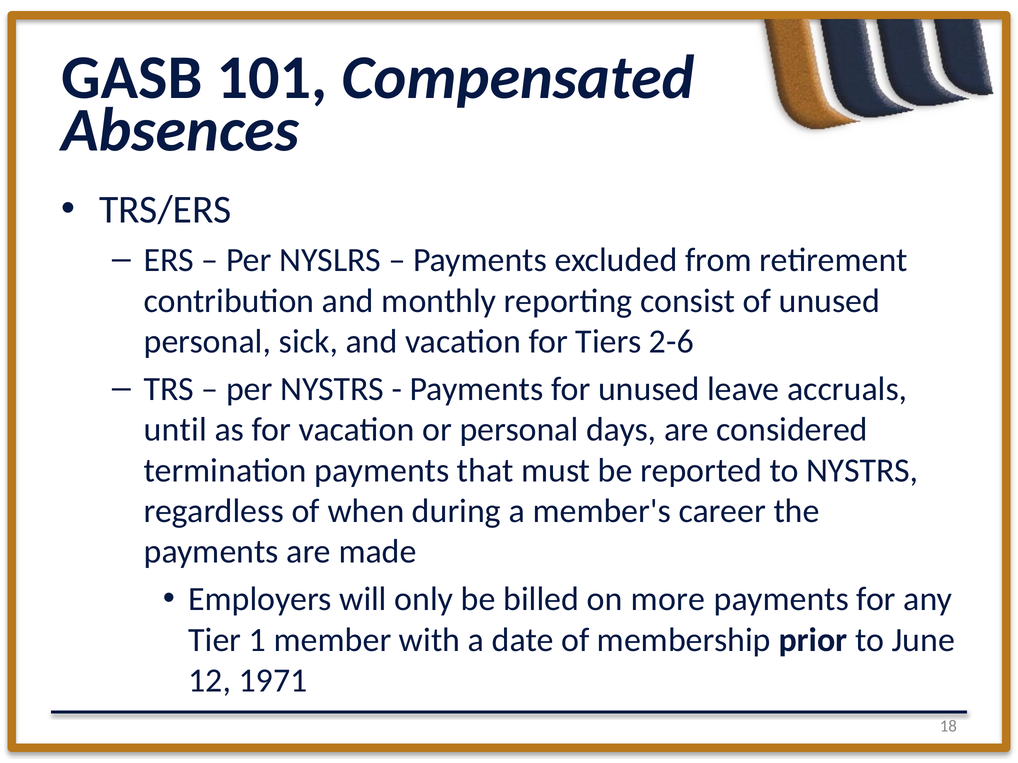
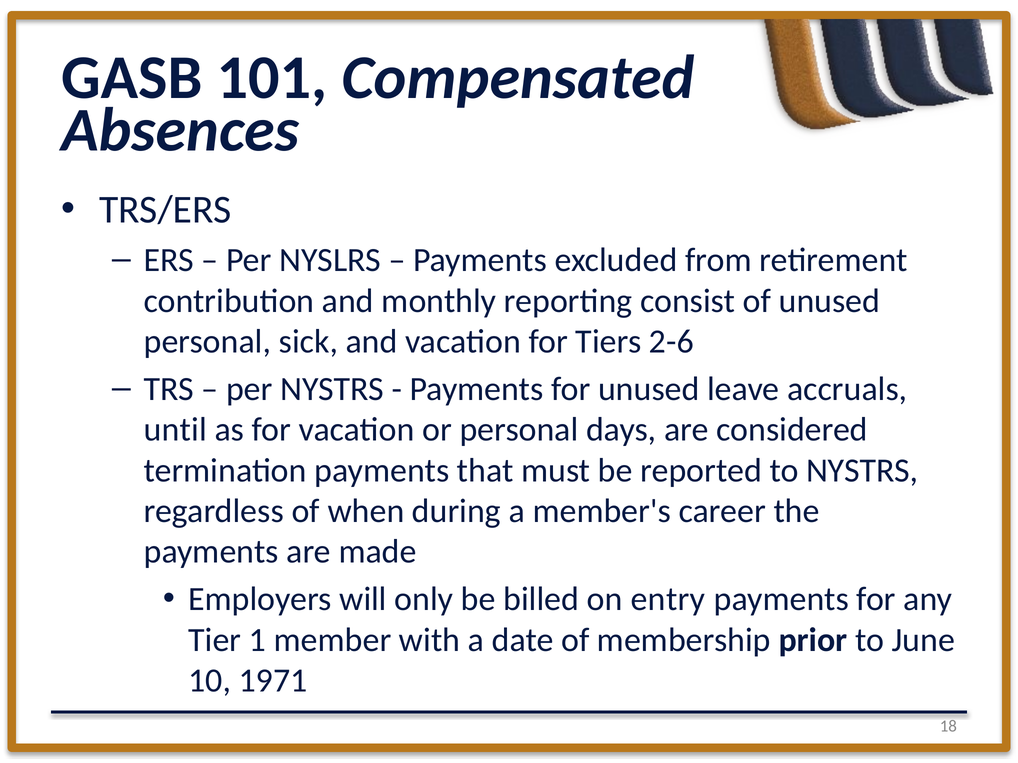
more: more -> entry
12: 12 -> 10
